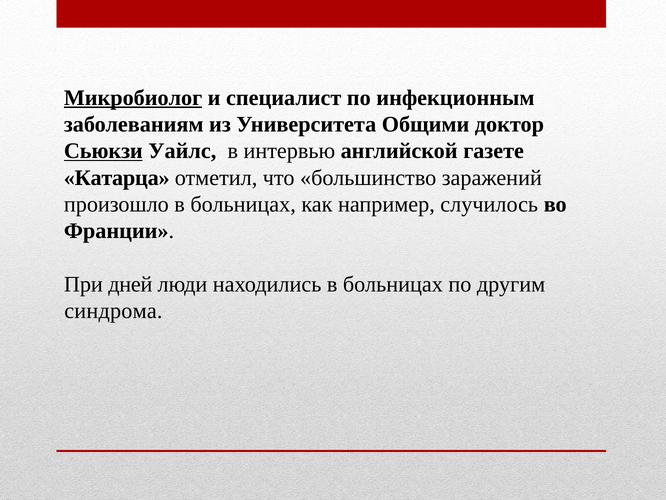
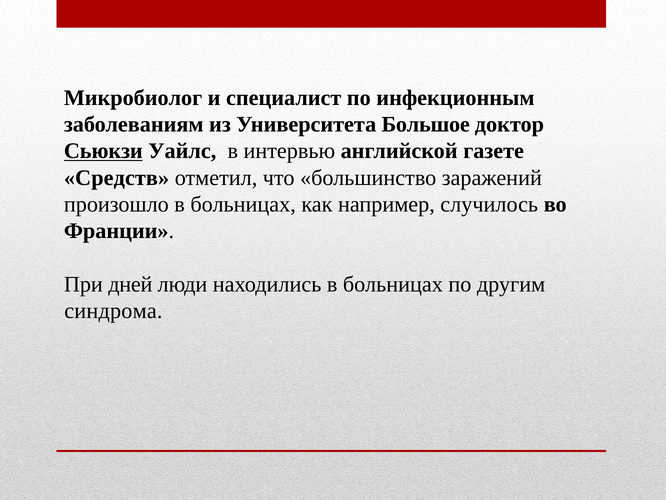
Микробиолог underline: present -> none
Общими: Общими -> Большое
Катарца: Катарца -> Средств
